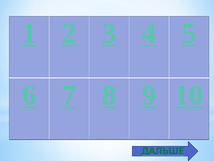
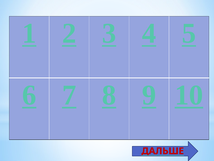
ДАЛЬШЕ colour: green -> red
